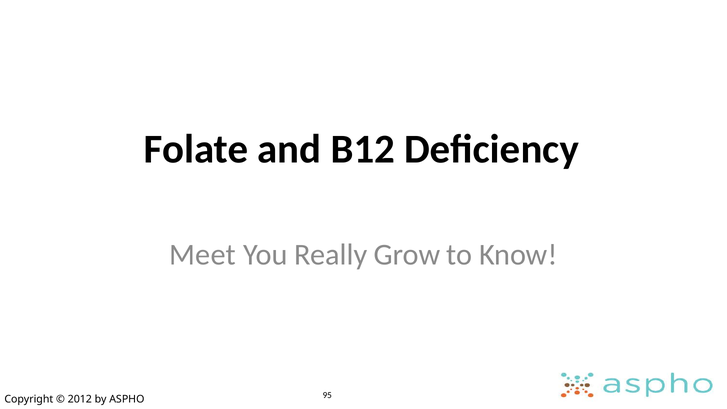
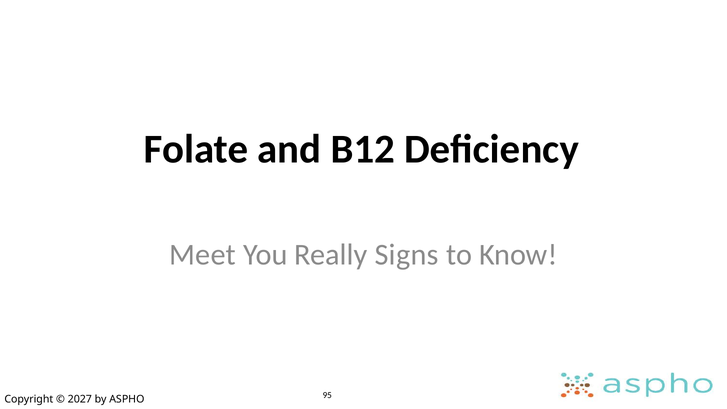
Grow: Grow -> Signs
2012: 2012 -> 2027
